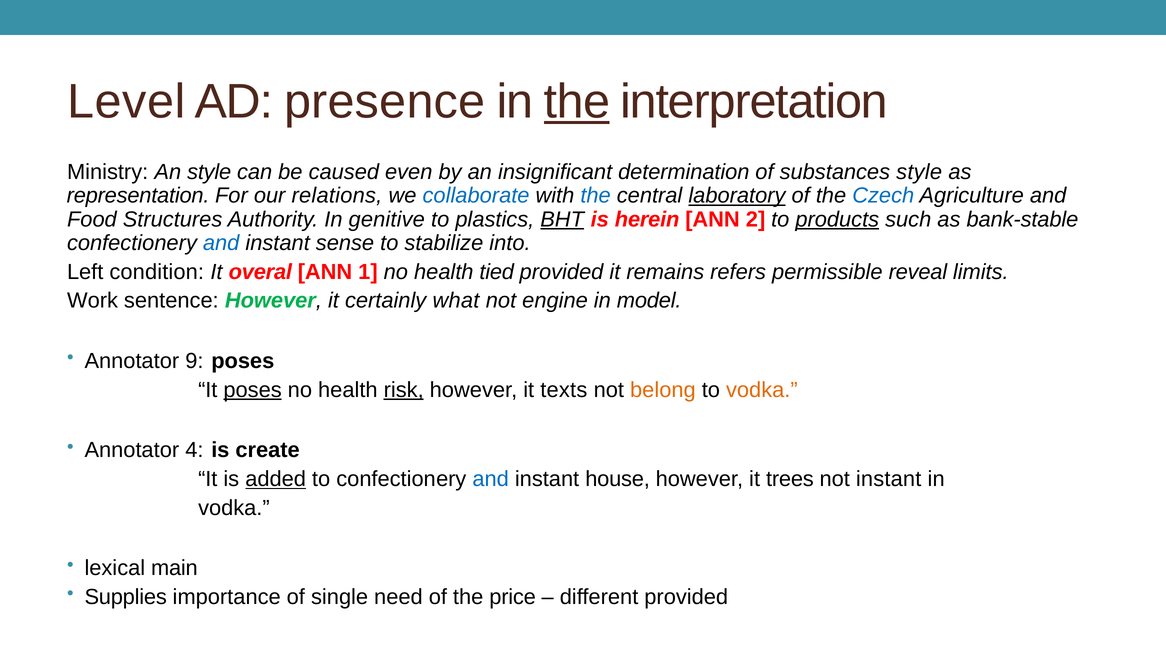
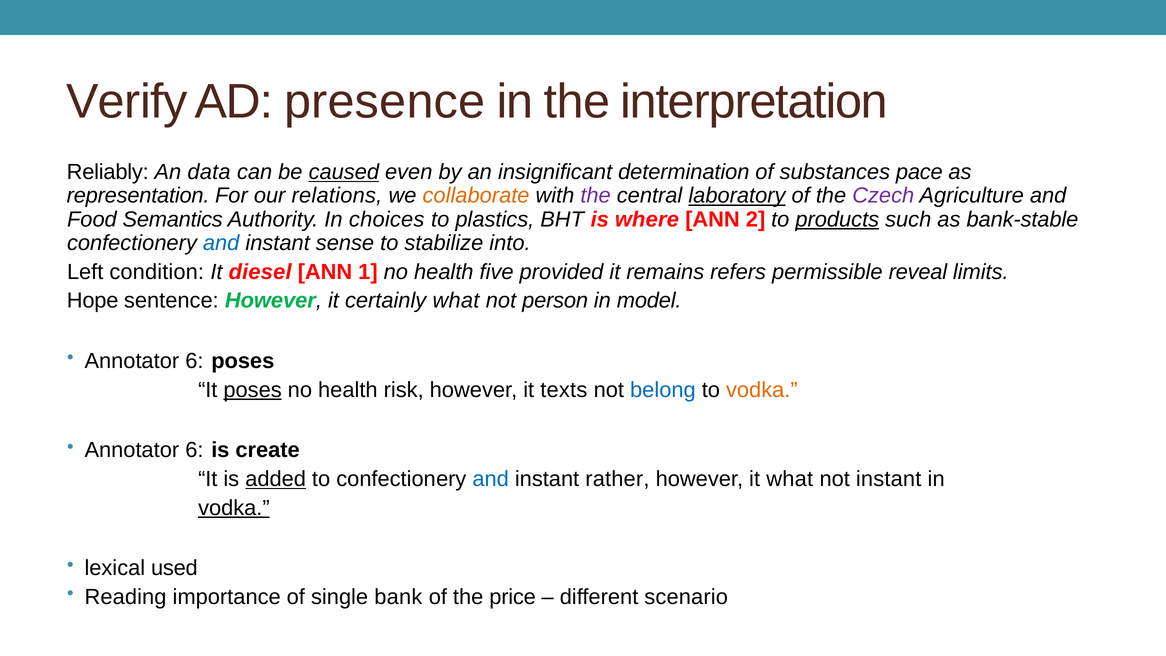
Level: Level -> Verify
the at (577, 102) underline: present -> none
Ministry: Ministry -> Reliably
An style: style -> data
caused underline: none -> present
substances style: style -> pace
collaborate colour: blue -> orange
the at (596, 196) colour: blue -> purple
Czech colour: blue -> purple
Structures: Structures -> Semantics
genitive: genitive -> choices
BHT underline: present -> none
herein: herein -> where
overal: overal -> diesel
tied: tied -> five
Work: Work -> Hope
engine: engine -> person
9 at (194, 361): 9 -> 6
risk underline: present -> none
belong colour: orange -> blue
4 at (194, 450): 4 -> 6
house: house -> rather
it trees: trees -> what
vodka at (234, 508) underline: none -> present
main: main -> used
Supplies: Supplies -> Reading
need: need -> bank
different provided: provided -> scenario
